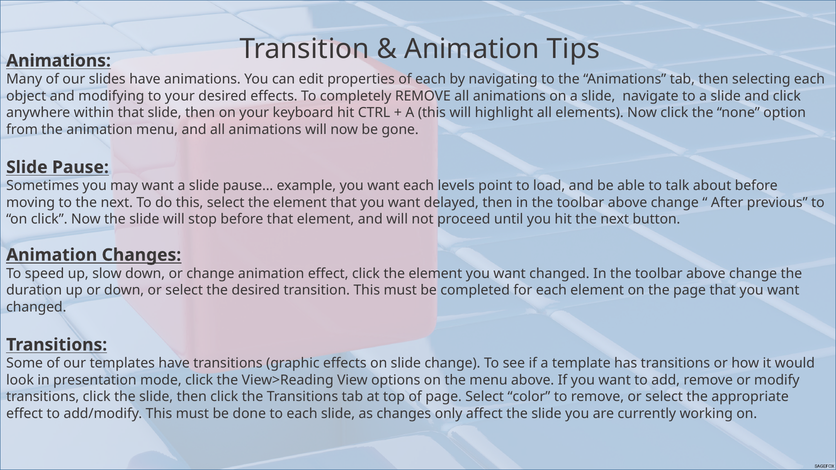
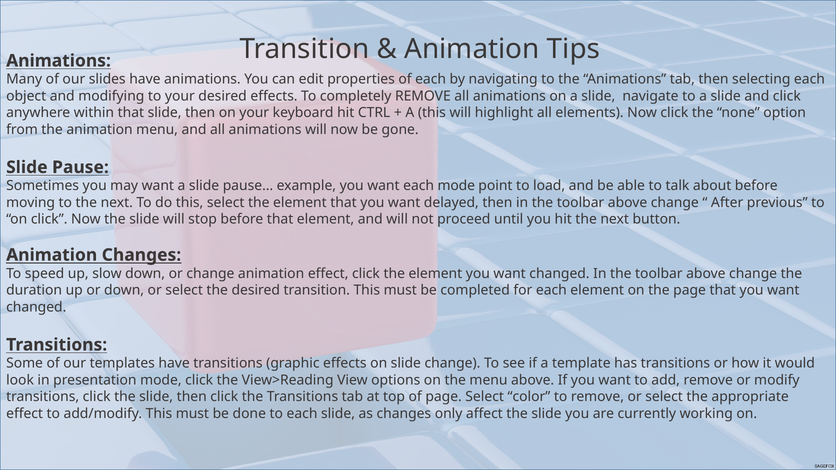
each levels: levels -> mode
